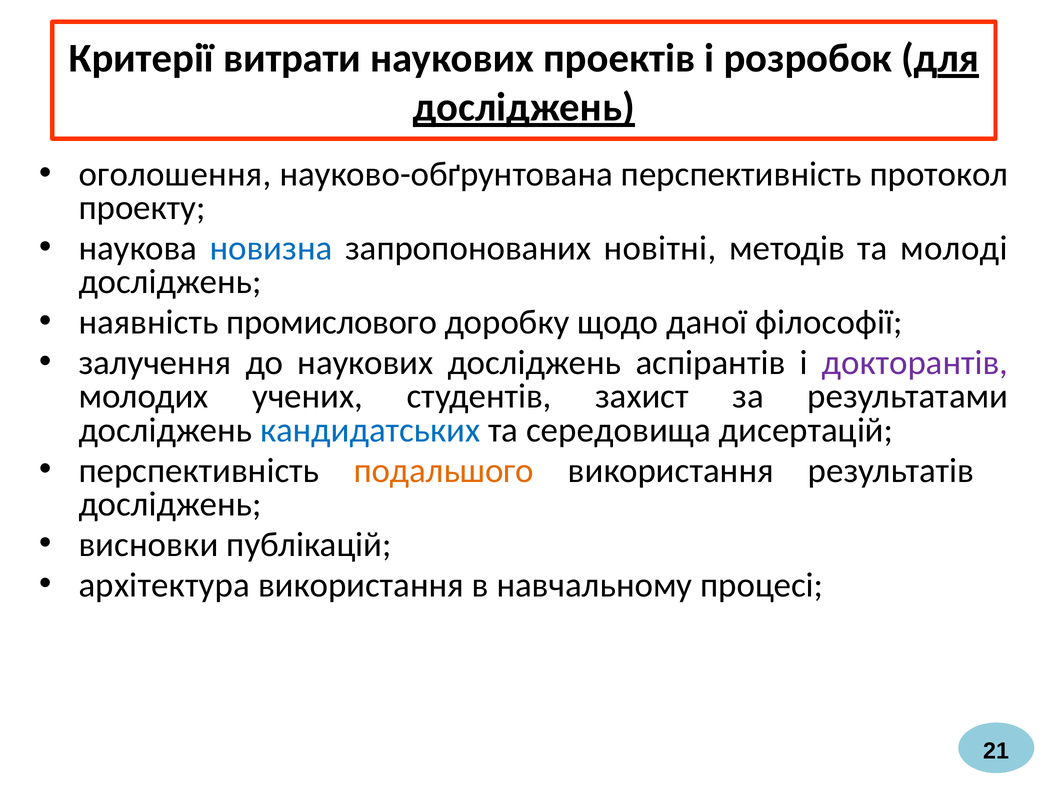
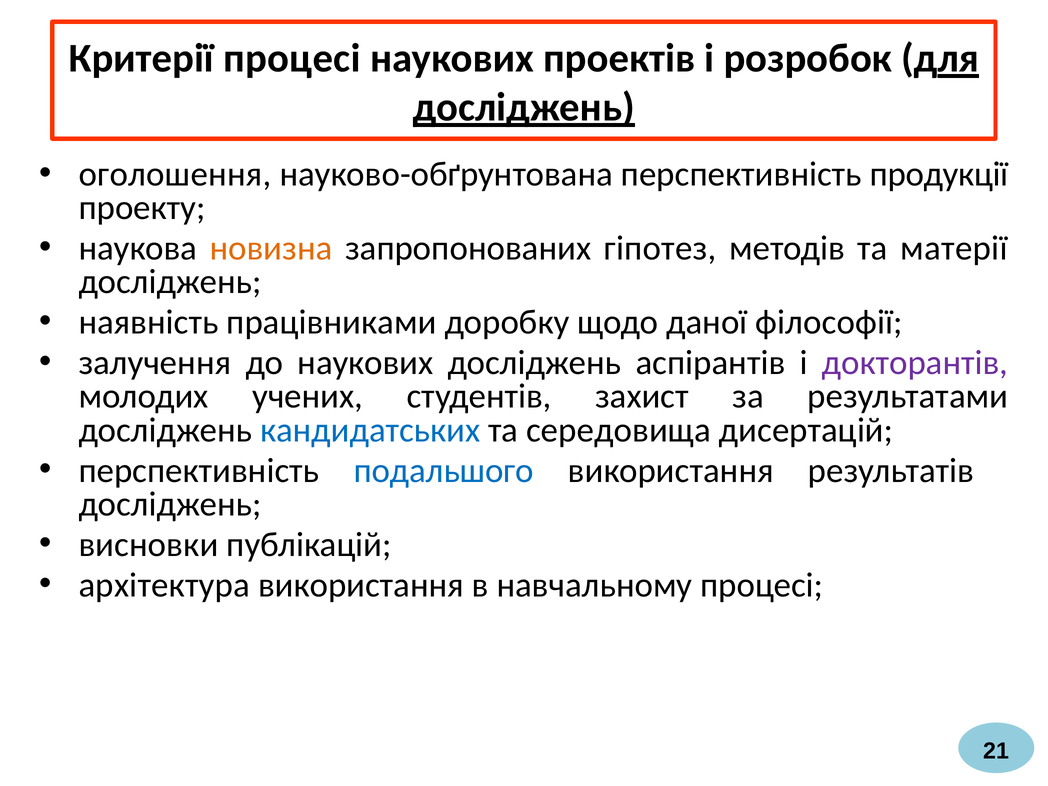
Критерії витрати: витрати -> процесі
протокол: протокол -> продукції
новизна colour: blue -> orange
новітні: новітні -> гіпотез
молоді: молоді -> матерії
промислового: промислового -> працівниками
подальшого colour: orange -> blue
